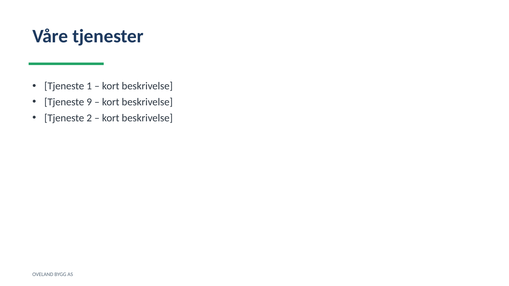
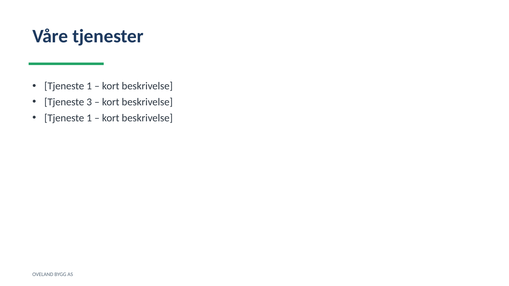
9: 9 -> 3
2 at (89, 118): 2 -> 1
